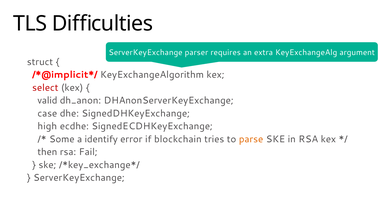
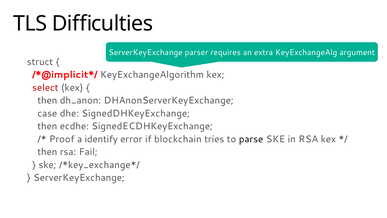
valid at (47, 100): valid -> then
high at (47, 126): high -> then
Some: Some -> Proof
parse colour: orange -> black
